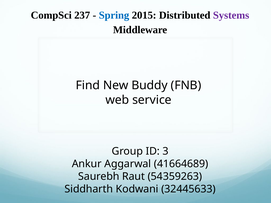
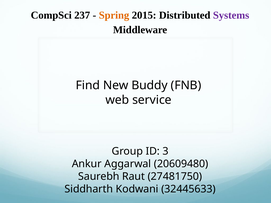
Spring colour: blue -> orange
41664689: 41664689 -> 20609480
54359263: 54359263 -> 27481750
